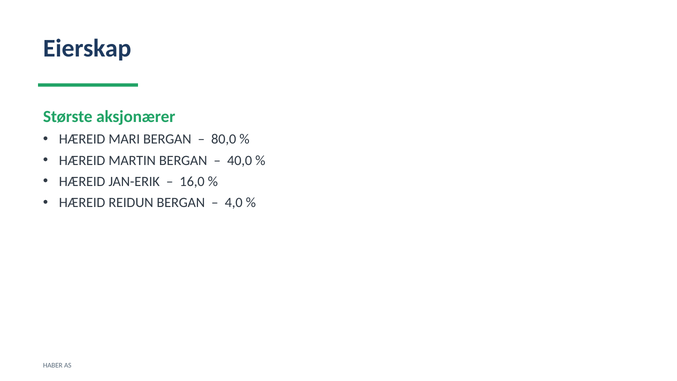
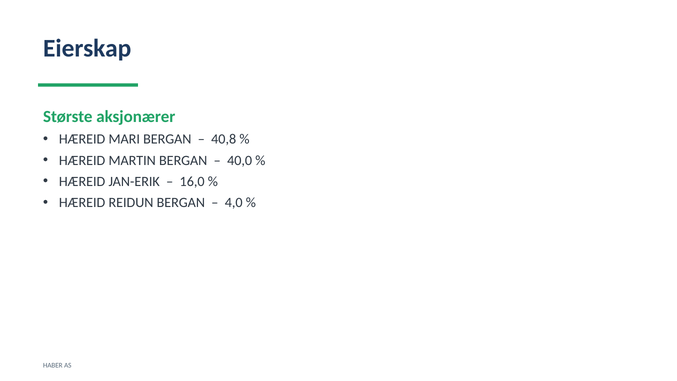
80,0: 80,0 -> 40,8
